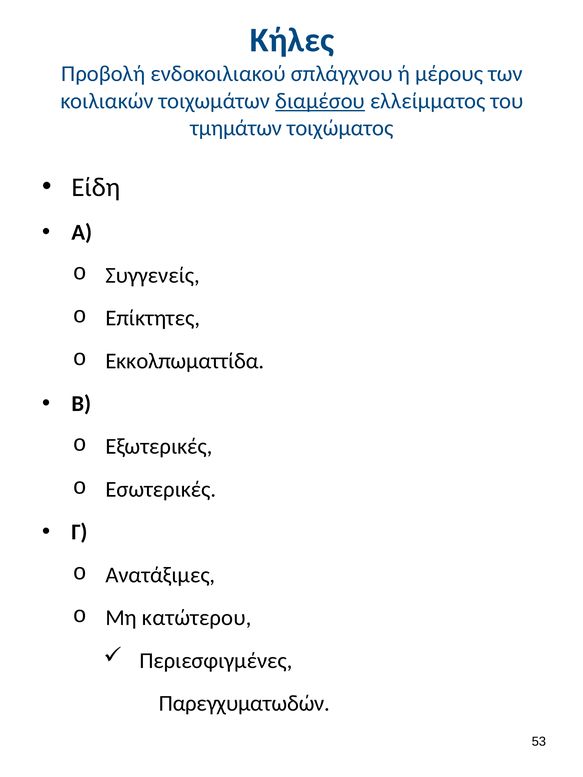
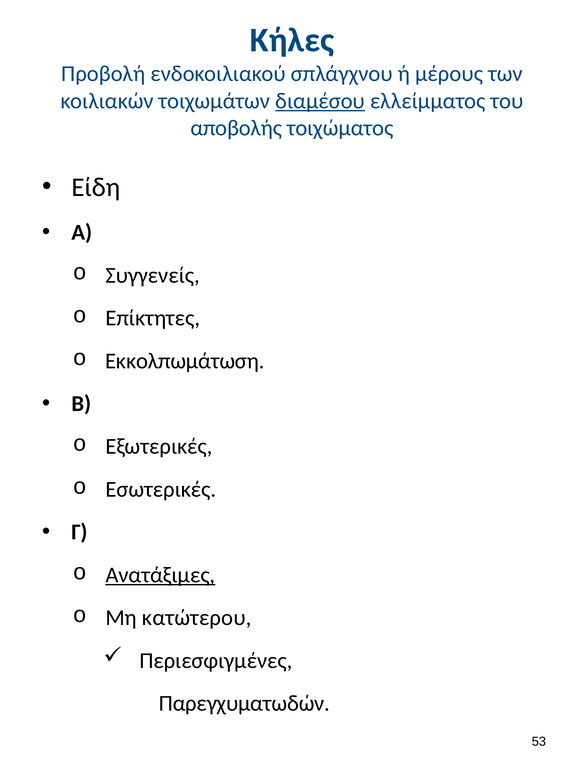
τμημάτων: τμημάτων -> αποβολής
Εκκολπωματτίδα: Εκκολπωματτίδα -> Εκκολπωμάτωση
Ανατάξιμες underline: none -> present
